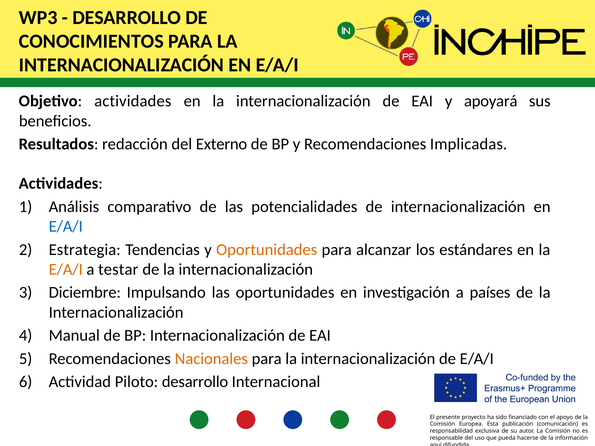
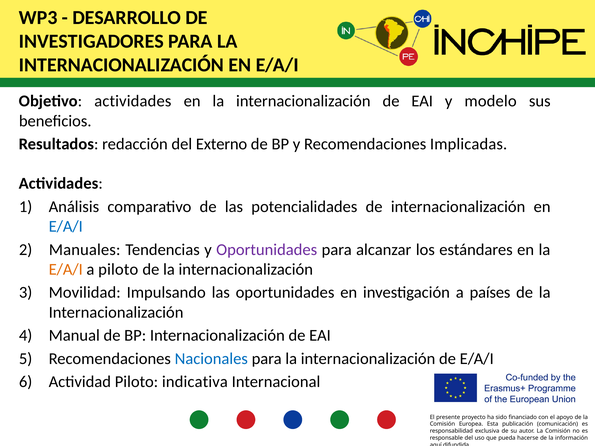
CONOCIMIENTOS: CONOCIMIENTOS -> INVESTIGADORES
apoyará: apoyará -> modelo
Estrategia: Estrategia -> Manuales
Oportunidades at (267, 250) colour: orange -> purple
a testar: testar -> piloto
Diciembre: Diciembre -> Movilidad
Nacionales colour: orange -> blue
Piloto desarrollo: desarrollo -> indicativa
